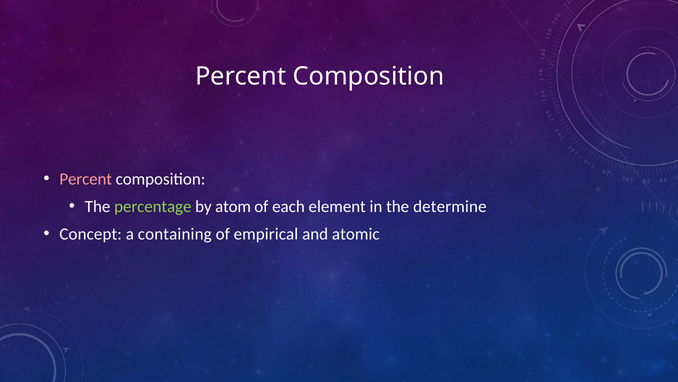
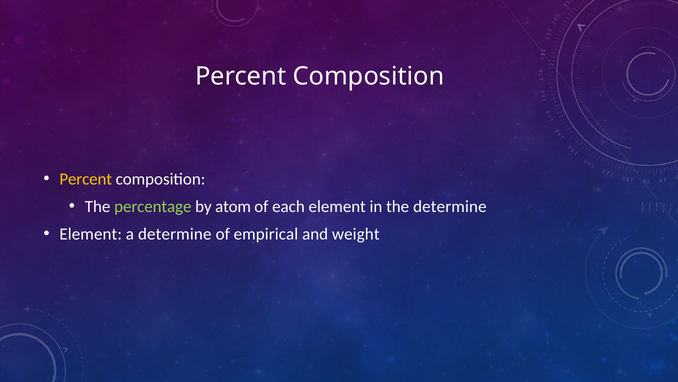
Percent at (86, 179) colour: pink -> yellow
Concept at (91, 234): Concept -> Element
a containing: containing -> determine
atomic: atomic -> weight
